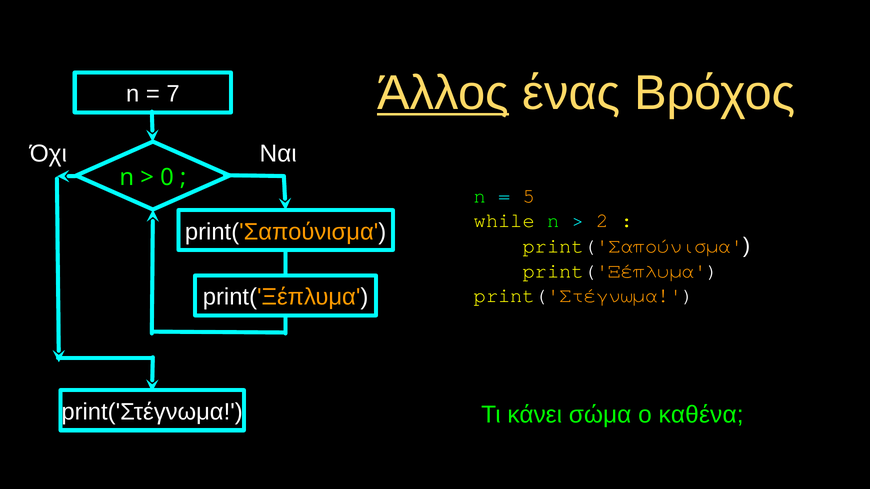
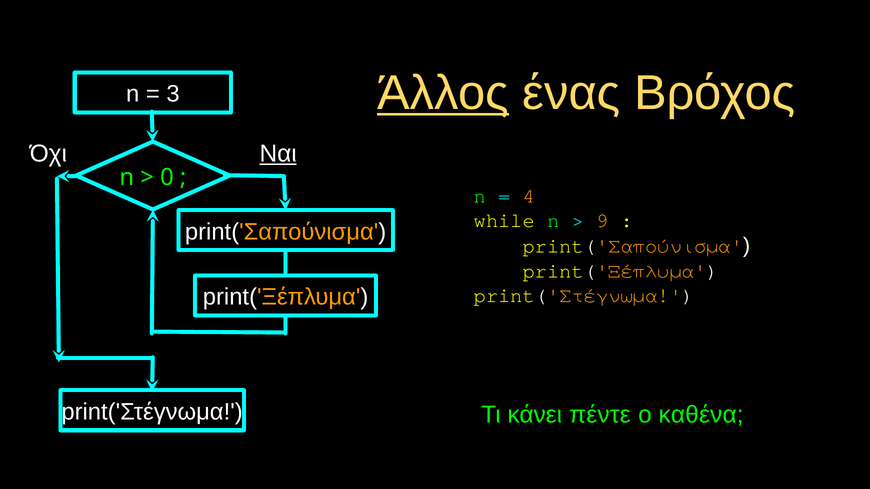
7: 7 -> 3
Ναι underline: none -> present
5: 5 -> 4
2: 2 -> 9
σώμα: σώμα -> πέντε
